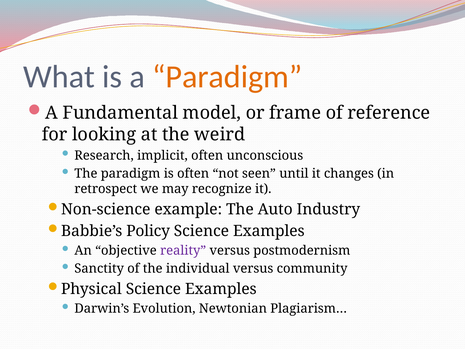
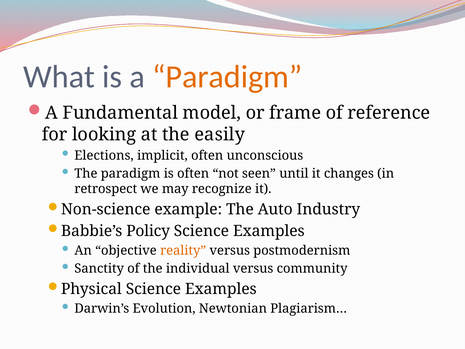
weird: weird -> easily
Research: Research -> Elections
reality colour: purple -> orange
